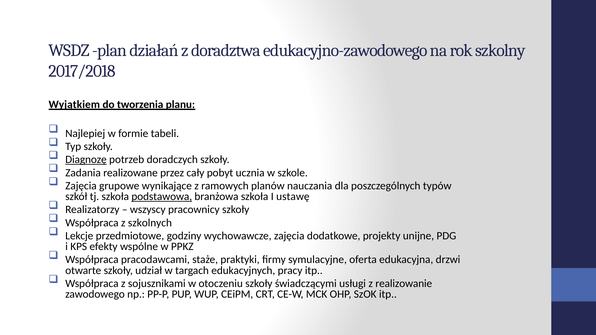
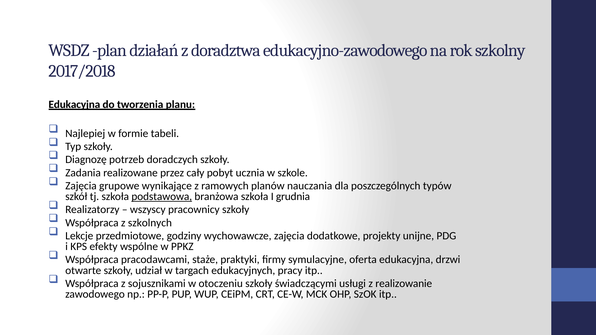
Wyjątkiem at (74, 105): Wyjątkiem -> Edukacyjna
Diagnozę underline: present -> none
ustawę: ustawę -> grudnia
